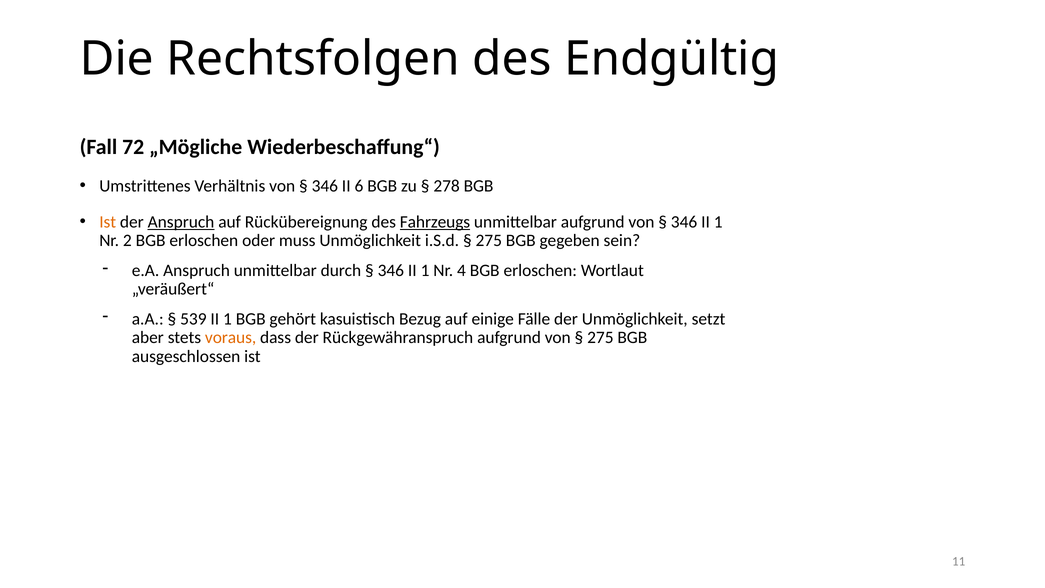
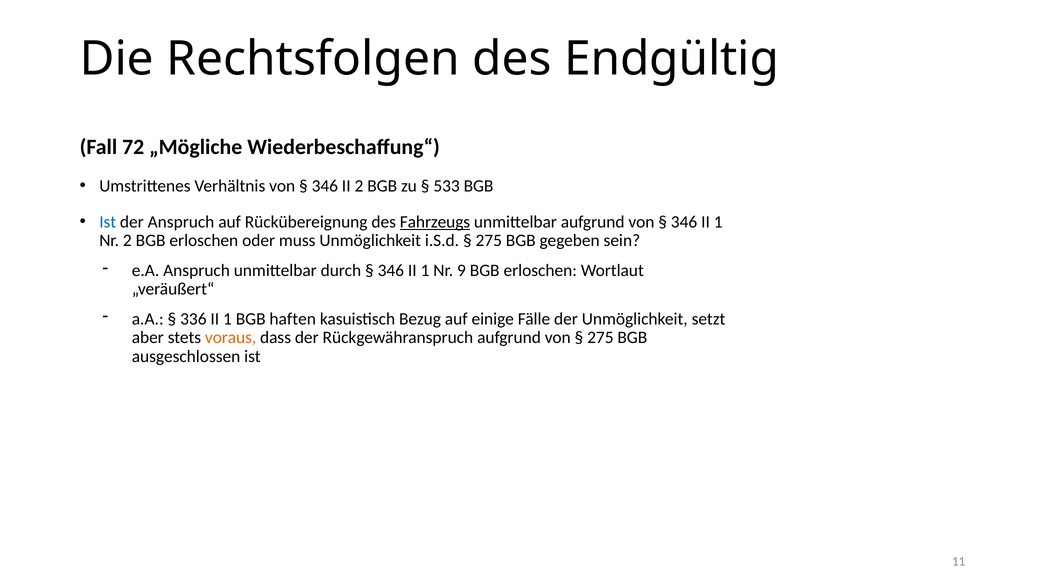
II 6: 6 -> 2
278: 278 -> 533
Ist at (108, 222) colour: orange -> blue
Anspruch at (181, 222) underline: present -> none
4: 4 -> 9
539: 539 -> 336
gehört: gehört -> haften
